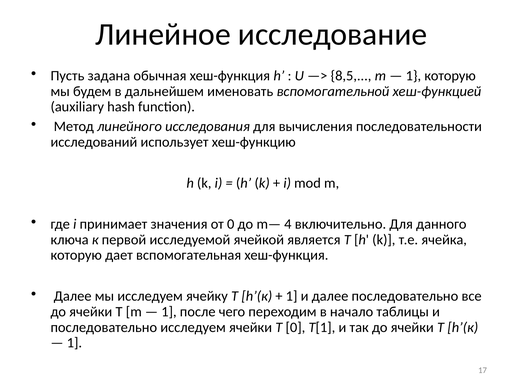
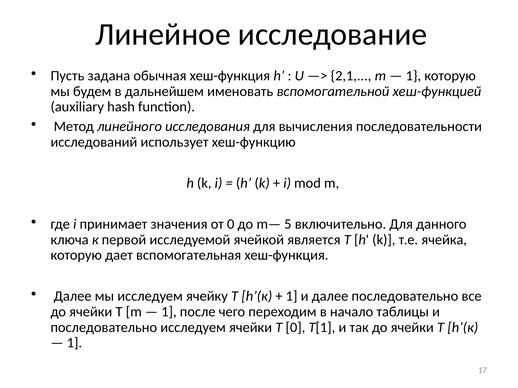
8,5: 8,5 -> 2,1
4: 4 -> 5
